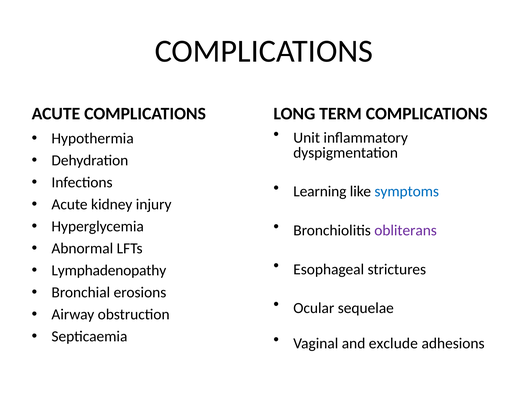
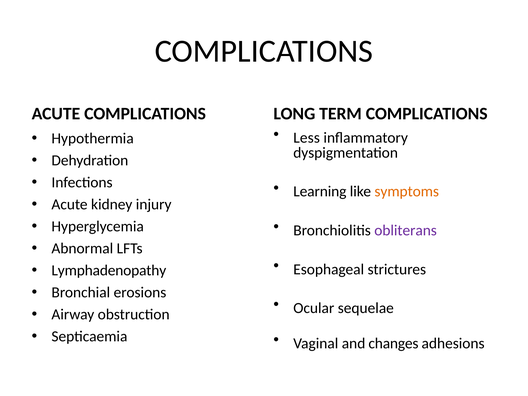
Unit: Unit -> Less
symptoms colour: blue -> orange
exclude: exclude -> changes
